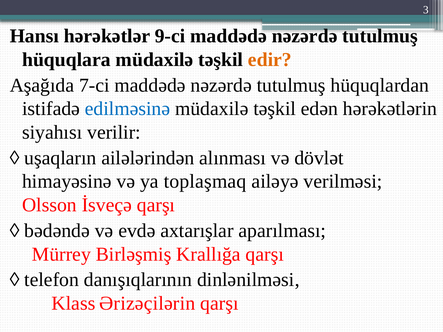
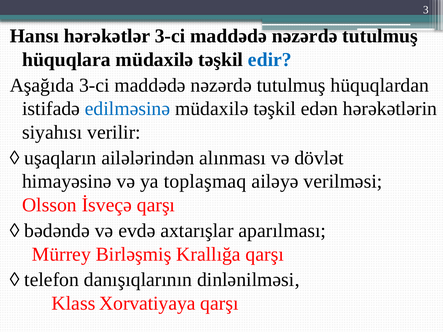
hərəkətlər 9-ci: 9-ci -> 3-ci
edir colour: orange -> blue
Aşağıda 7-ci: 7-ci -> 3-ci
Ərizəçilərin: Ərizəçilərin -> Xorvatiyaya
